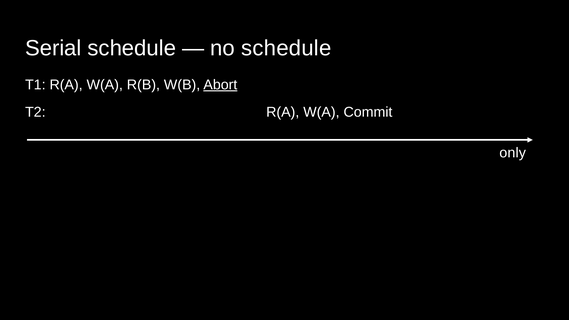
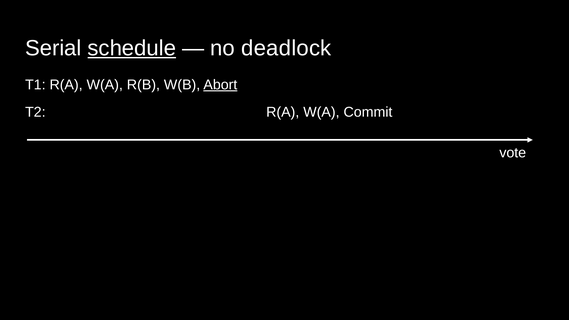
schedule at (132, 48) underline: none -> present
no schedule: schedule -> deadlock
only: only -> vote
